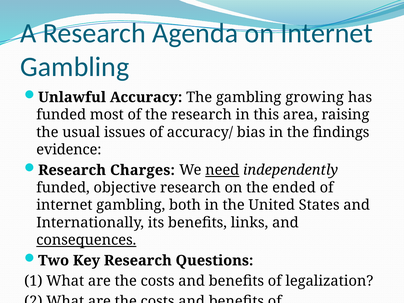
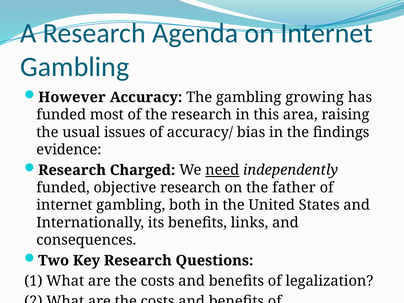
Unlawful: Unlawful -> However
Charges: Charges -> Charged
ended: ended -> father
consequences underline: present -> none
